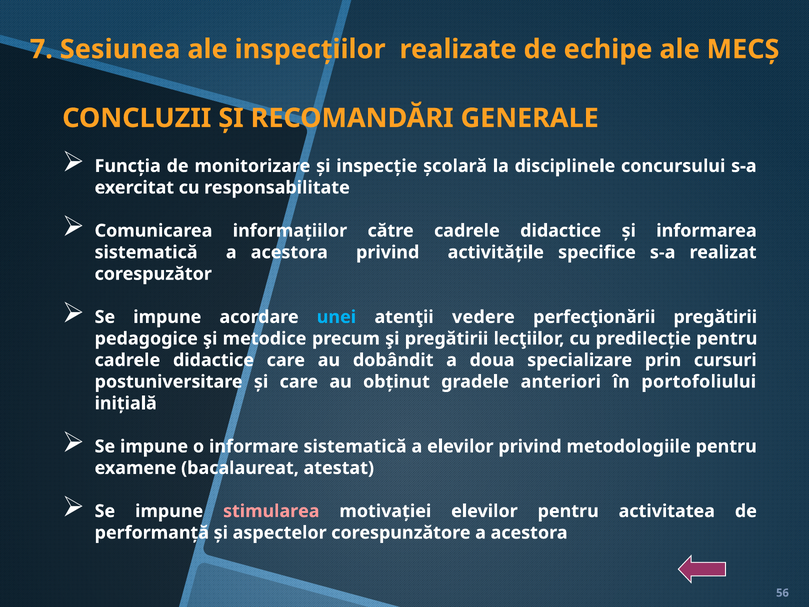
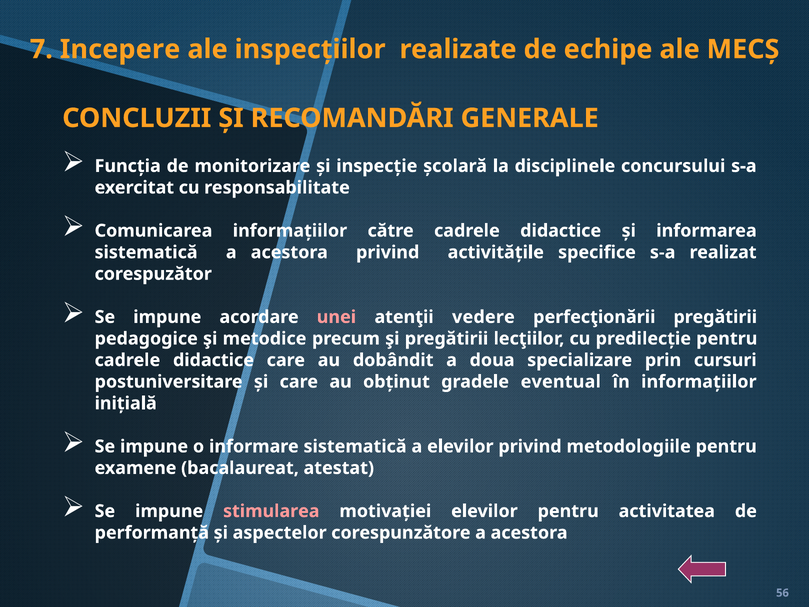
Sesiunea: Sesiunea -> Incepere
unei colour: light blue -> pink
anteriori: anteriori -> eventual
în portofoliului: portofoliului -> informaţiilor
